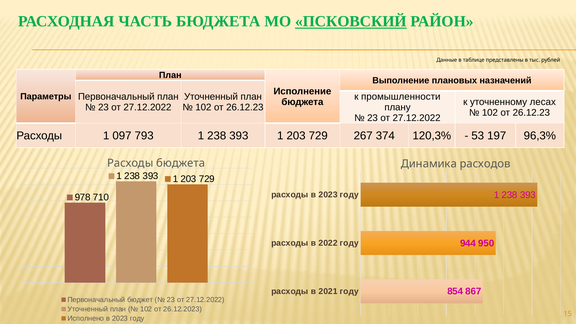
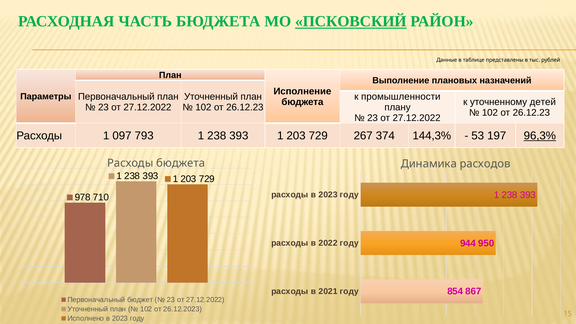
лесах: лесах -> детей
120,3%: 120,3% -> 144,3%
96,3% underline: none -> present
